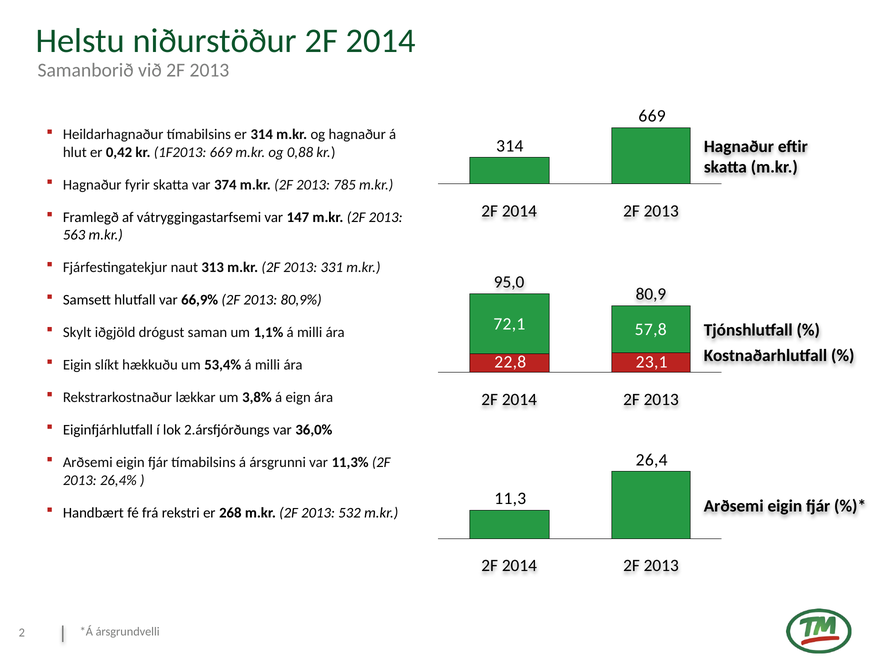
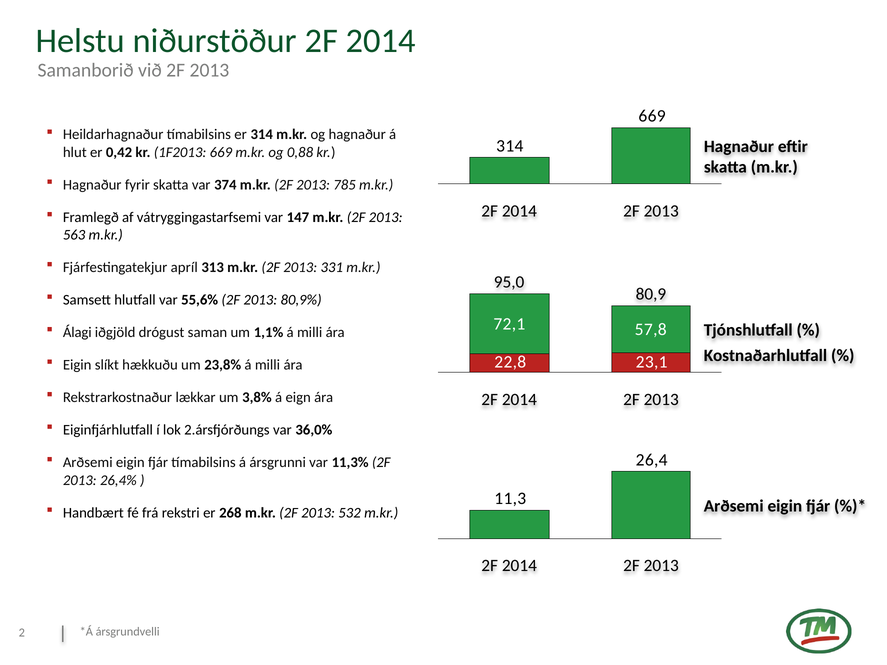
naut: naut -> apríl
66,9%: 66,9% -> 55,6%
Skylt: Skylt -> Álagi
53,4%: 53,4% -> 23,8%
